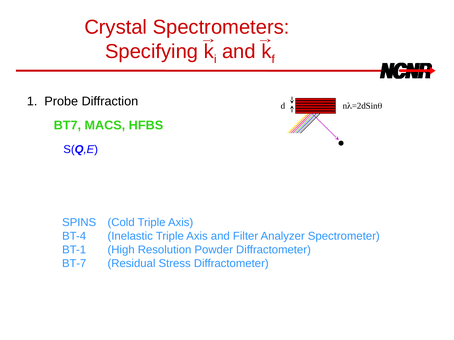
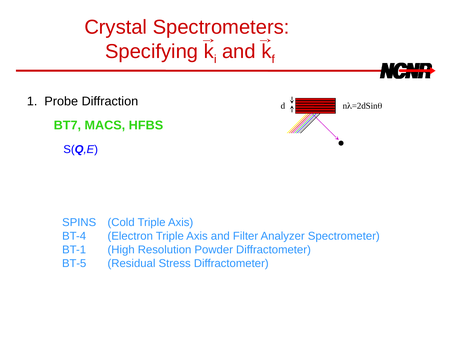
Inelastic: Inelastic -> Electron
BT-7: BT-7 -> BT-5
